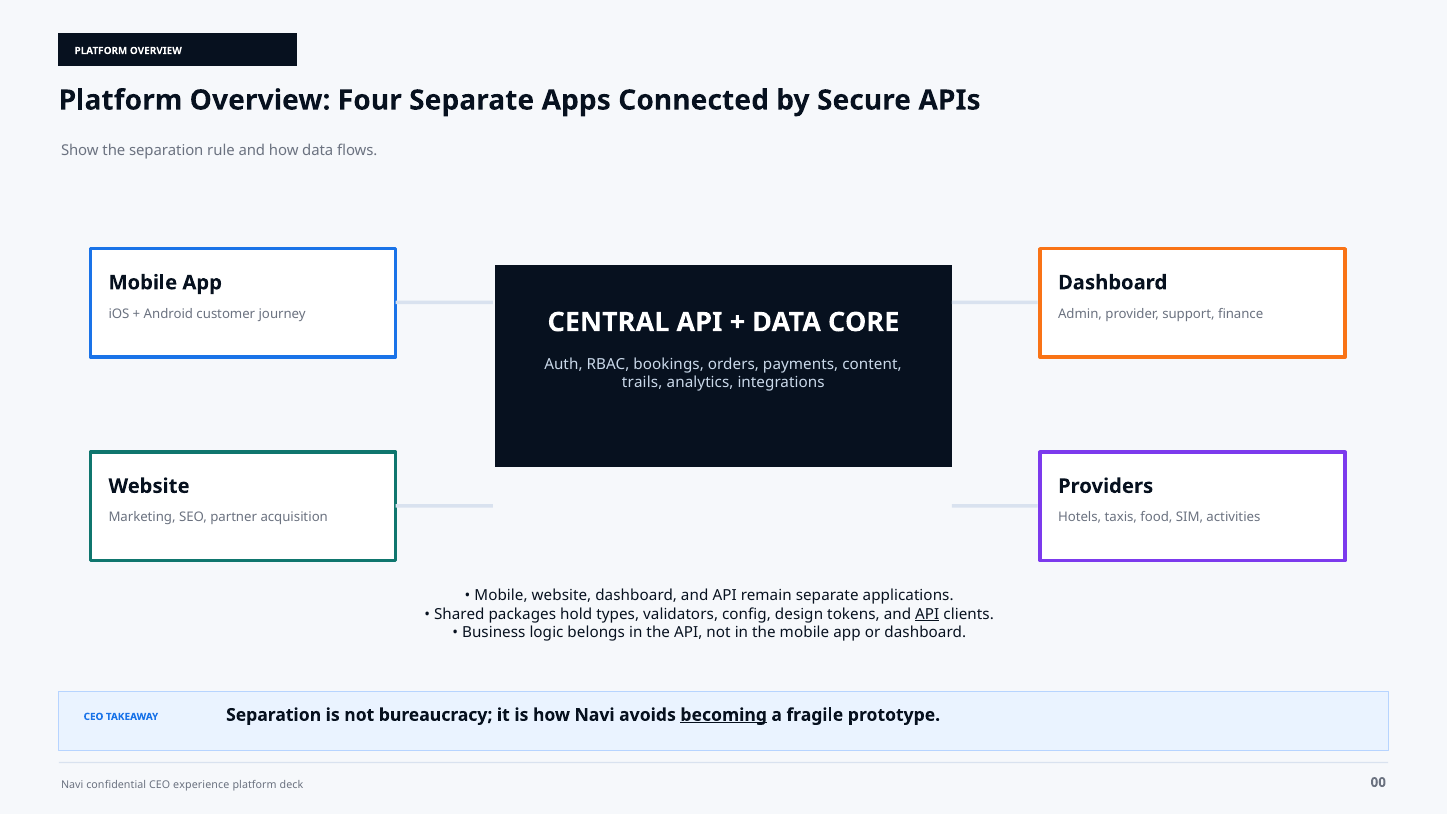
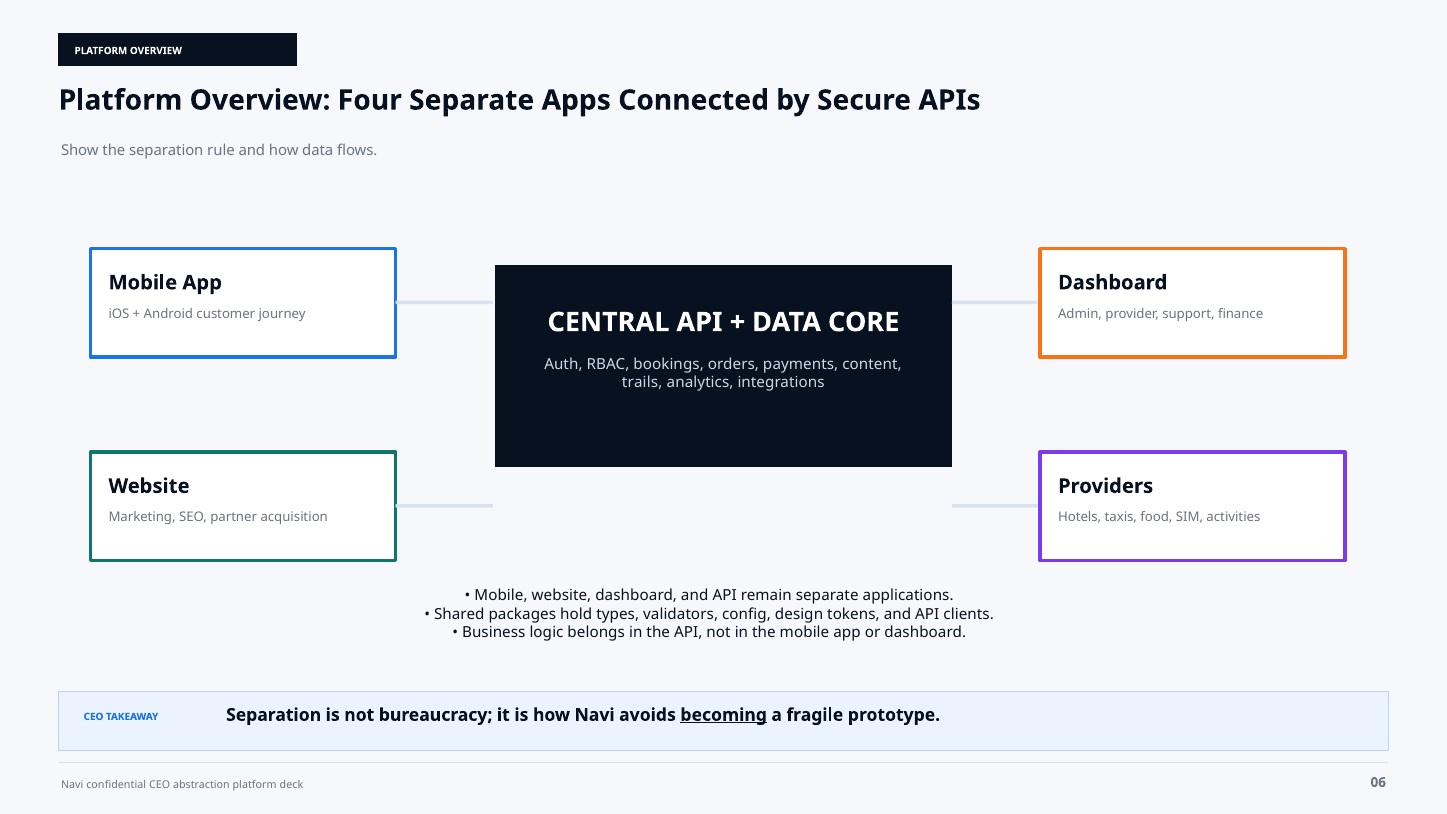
API at (927, 614) underline: present -> none
experience: experience -> abstraction
00: 00 -> 06
